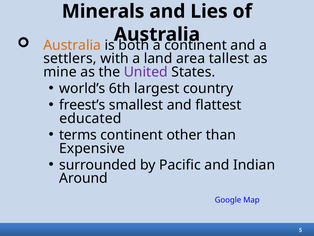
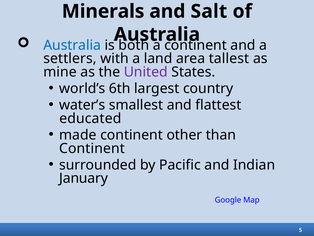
Lies: Lies -> Salt
Australia at (72, 45) colour: orange -> blue
freest’s: freest’s -> water’s
terms: terms -> made
Expensive at (92, 148): Expensive -> Continent
Around: Around -> January
